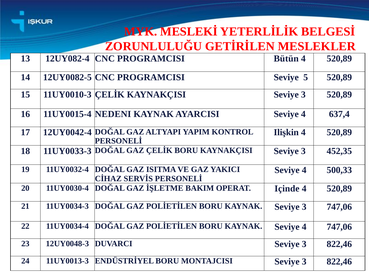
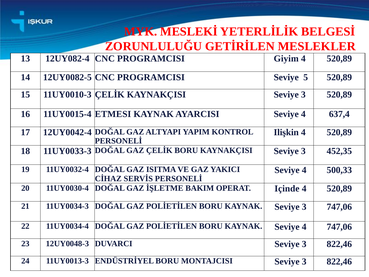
Bütün: Bütün -> Giyim
NEDENI: NEDENI -> ETMESI
